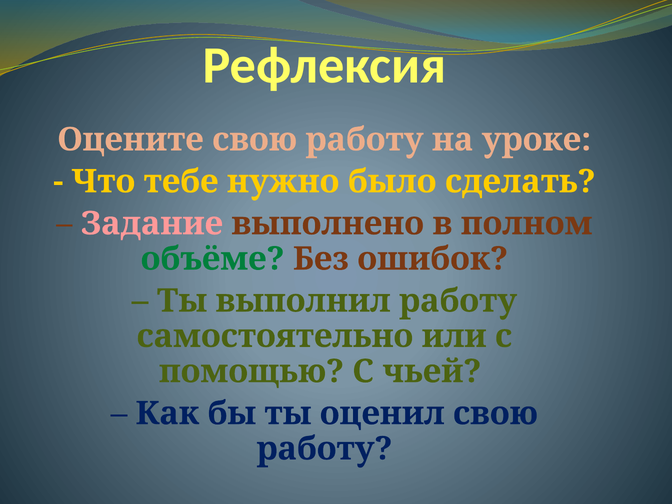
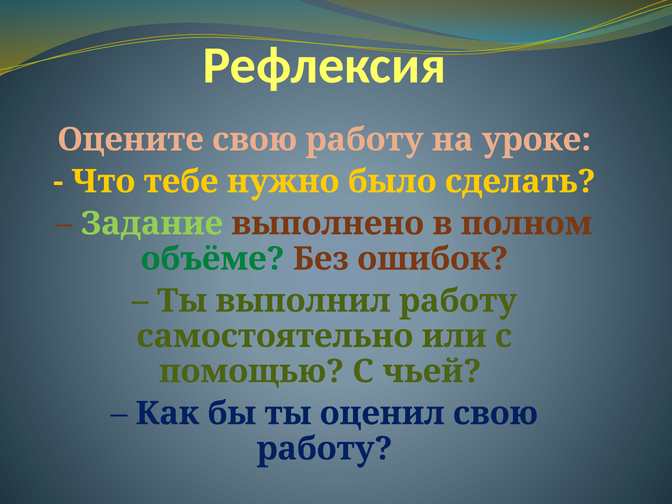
Задание colour: pink -> light green
